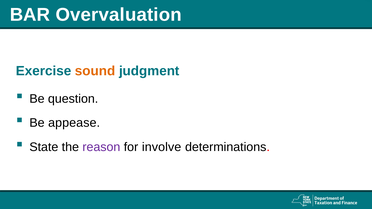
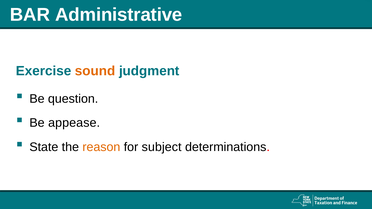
Overvaluation: Overvaluation -> Administrative
reason colour: purple -> orange
involve: involve -> subject
